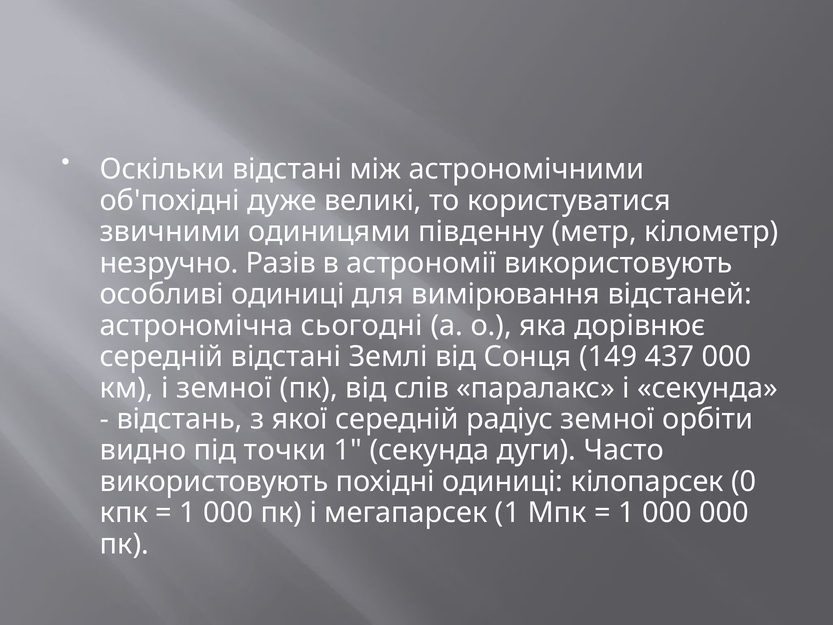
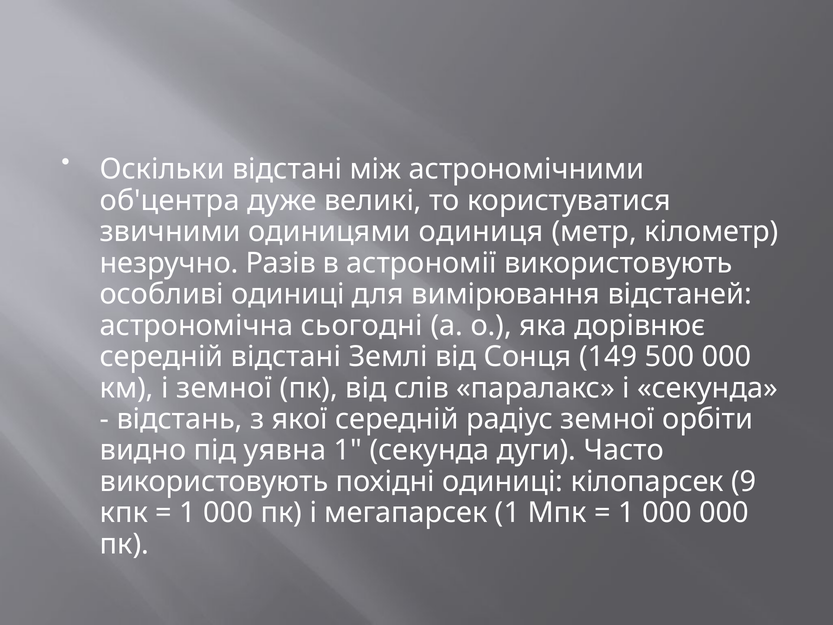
об'похідні: об'похідні -> об'центра
південну: південну -> одиниця
437: 437 -> 500
точки: точки -> уявна
0: 0 -> 9
